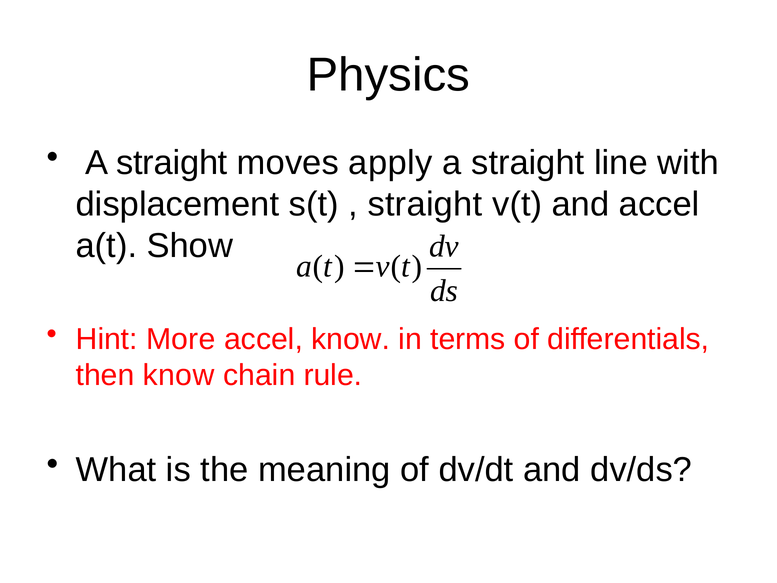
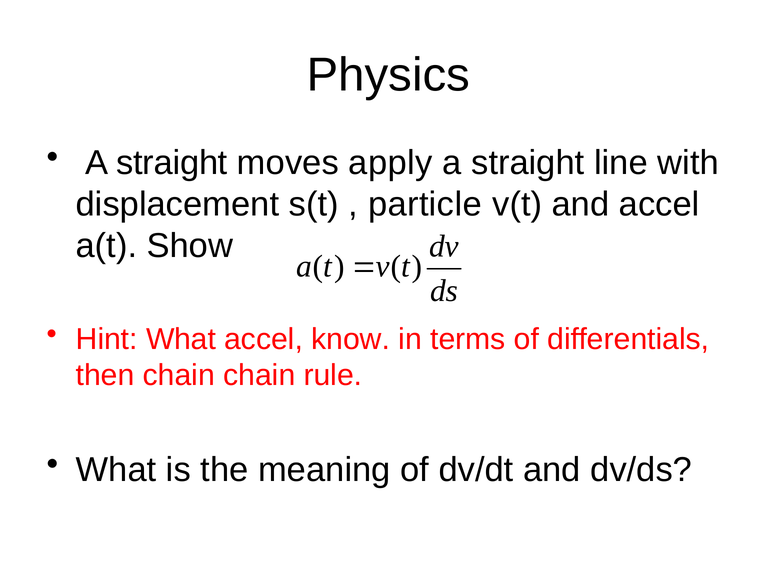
straight at (425, 204): straight -> particle
Hint More: More -> What
then know: know -> chain
